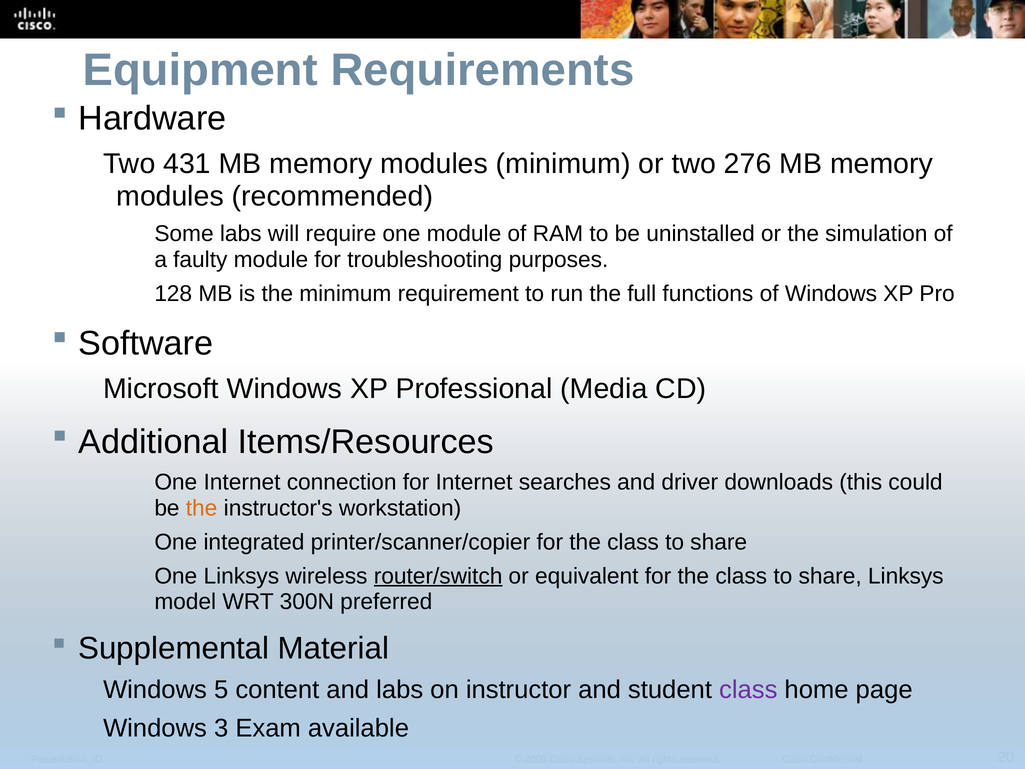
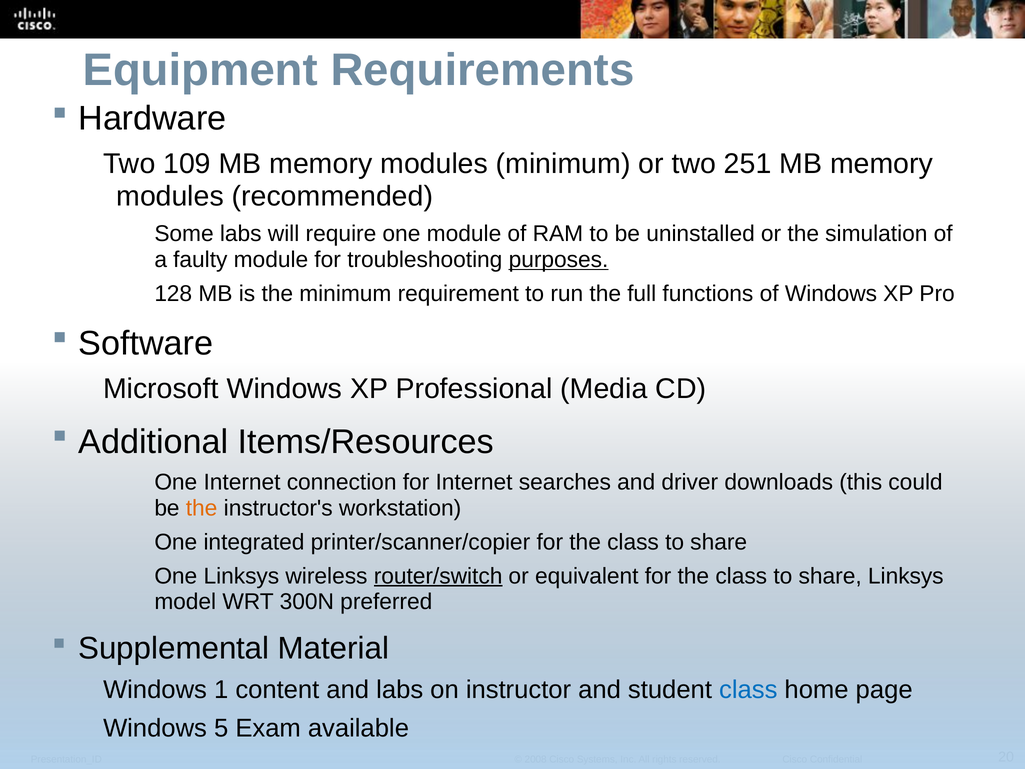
431: 431 -> 109
276: 276 -> 251
purposes underline: none -> present
5: 5 -> 1
class at (748, 690) colour: purple -> blue
3: 3 -> 5
